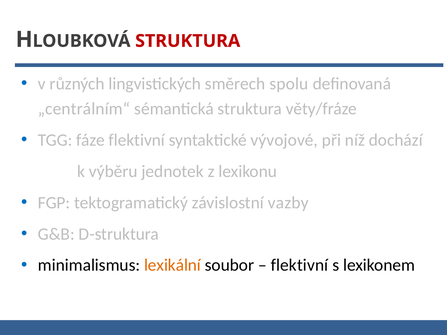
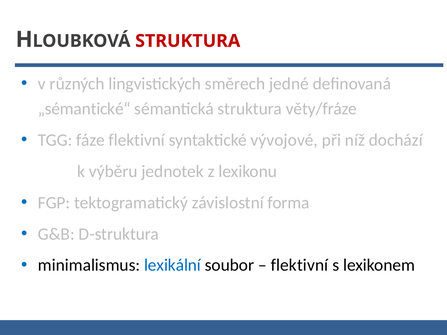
spolu: spolu -> jedné
„centrálním“: „centrálním“ -> „sémantické“
vazby: vazby -> forma
lexikální colour: orange -> blue
